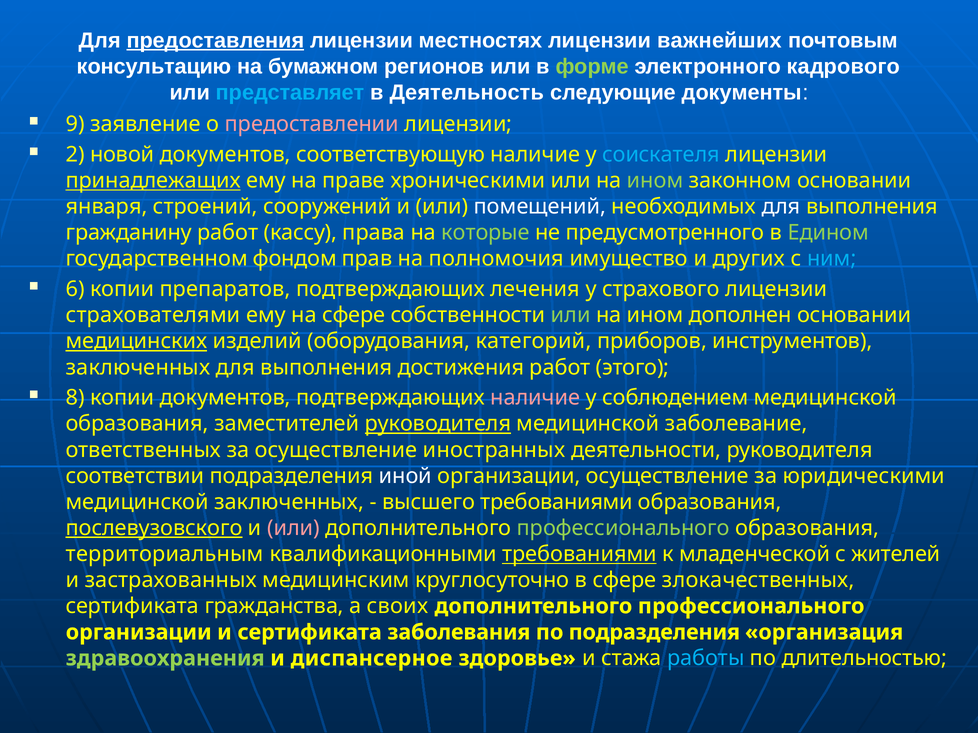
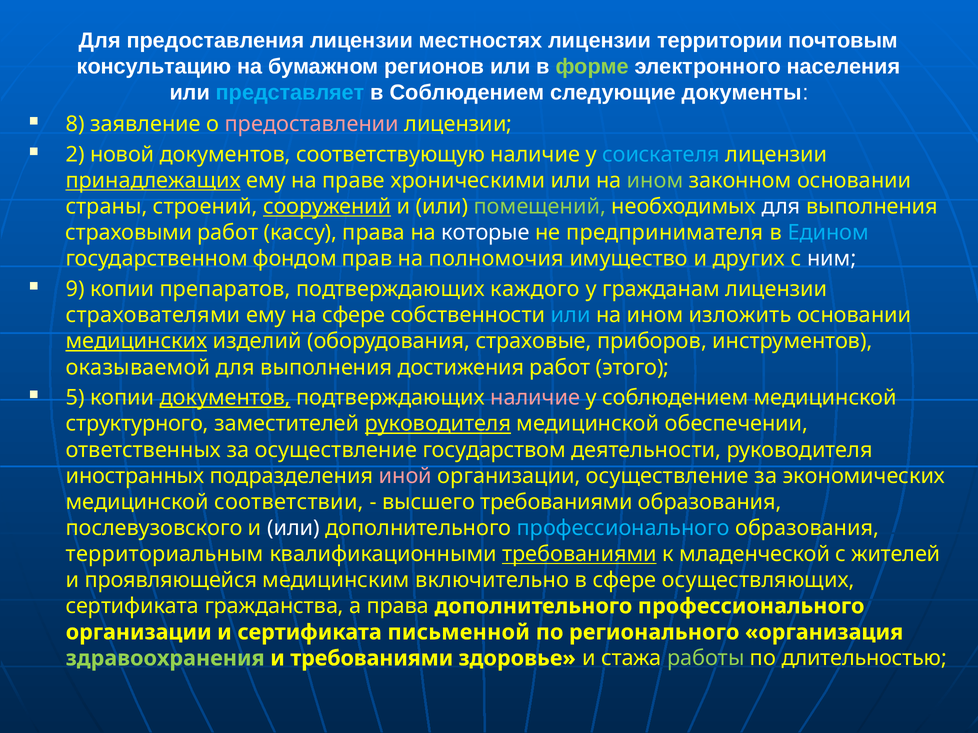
предоставления underline: present -> none
важнейших: важнейших -> территории
кадрового: кадрового -> населения
в Деятельность: Деятельность -> Соблюдением
9: 9 -> 8
января: января -> страны
сооружений underline: none -> present
помещений colour: white -> light green
гражданину: гражданину -> страховыми
которые colour: light green -> white
предусмотренного: предусмотренного -> предпринимателя
Едином colour: light green -> light blue
ним colour: light blue -> white
6: 6 -> 9
лечения: лечения -> каждого
страхового: страхового -> гражданам
или at (571, 315) colour: light green -> light blue
дополнен: дополнен -> изложить
категорий: категорий -> страховые
заключенных at (138, 368): заключенных -> оказываемой
8: 8 -> 5
документов at (225, 398) underline: none -> present
образования at (137, 424): образования -> структурного
заболевание: заболевание -> обеспечении
иностранных: иностранных -> государством
соответствии: соответствии -> иностранных
иной colour: white -> pink
юридическими: юридическими -> экономических
медицинской заключенных: заключенных -> соответствии
послевузовского underline: present -> none
или at (293, 528) colour: pink -> white
профессионального at (623, 528) colour: light green -> light blue
застрахованных: застрахованных -> проявляющейся
круглосуточно: круглосуточно -> включительно
злокачественных: злокачественных -> осуществляющих
а своих: своих -> права
заболевания: заболевания -> письменной
по подразделения: подразделения -> регионального
и диспансерное: диспансерное -> требованиями
работы colour: light blue -> light green
